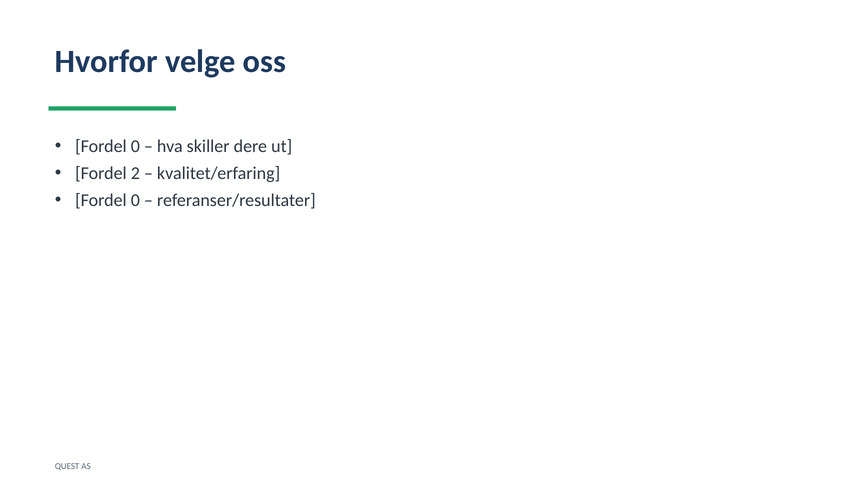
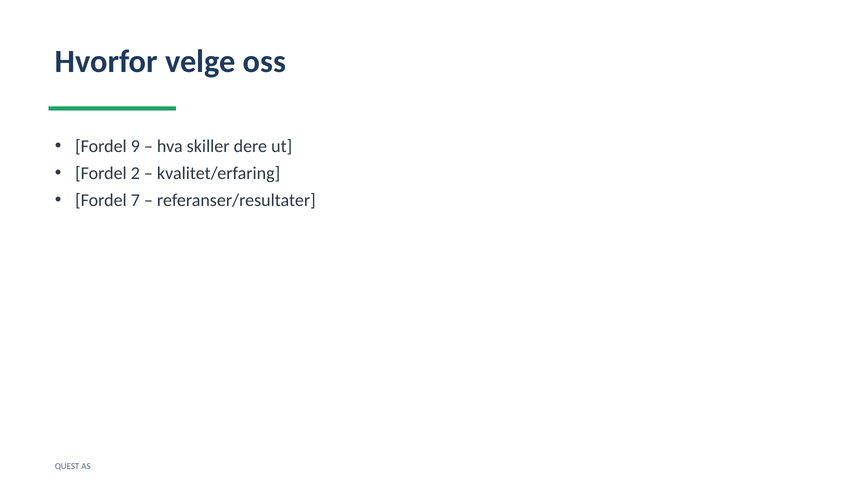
0 at (135, 146): 0 -> 9
0 at (135, 200): 0 -> 7
